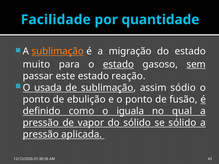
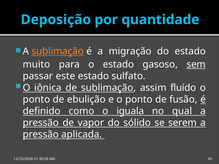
Facilidade: Facilidade -> Deposição
estado at (118, 64) underline: present -> none
reação: reação -> sulfato
usada: usada -> iônica
sódio: sódio -> fluído
se sólido: sólido -> serem
